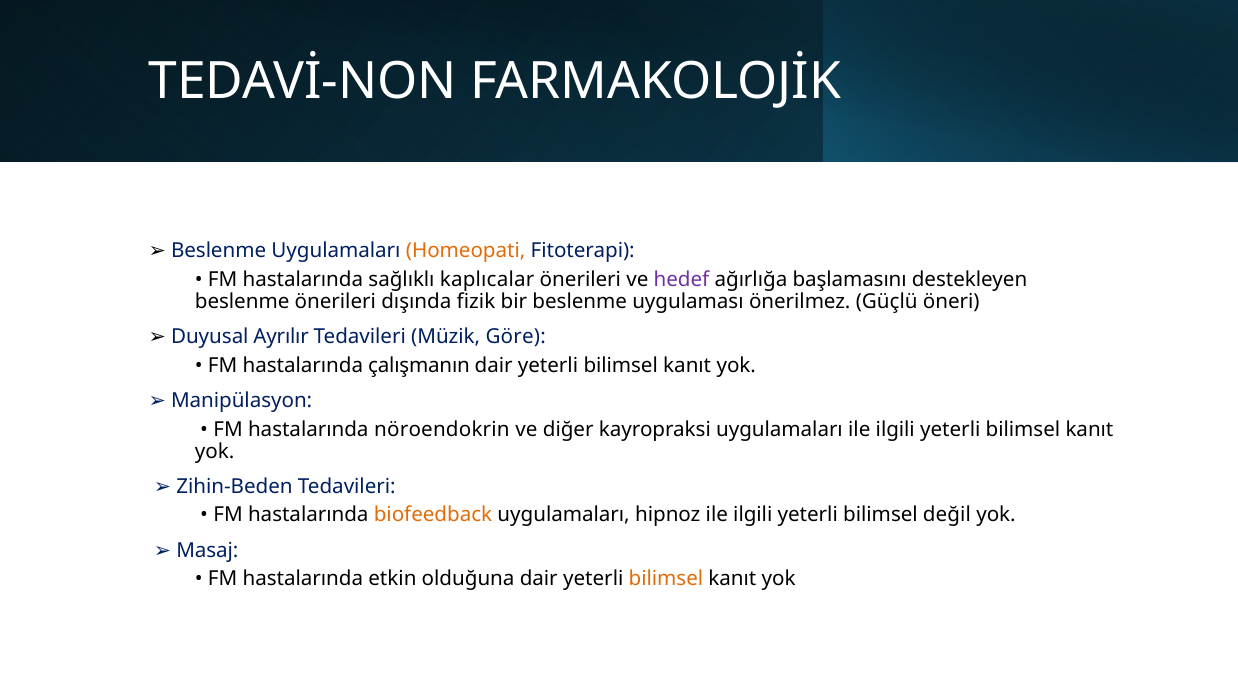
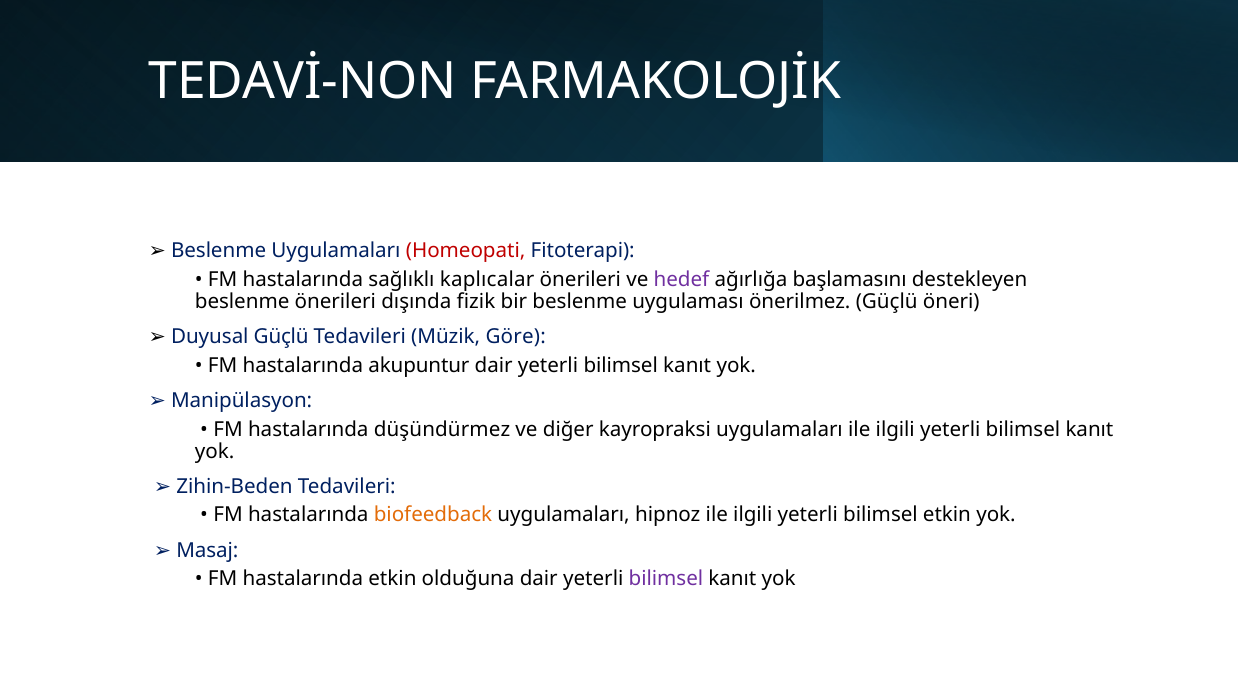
Homeopati colour: orange -> red
Duyusal Ayrılır: Ayrılır -> Güçlü
çalışmanın: çalışmanın -> akupuntur
nöroendokrin: nöroendokrin -> düşündürmez
bilimsel değil: değil -> etkin
bilimsel at (666, 579) colour: orange -> purple
